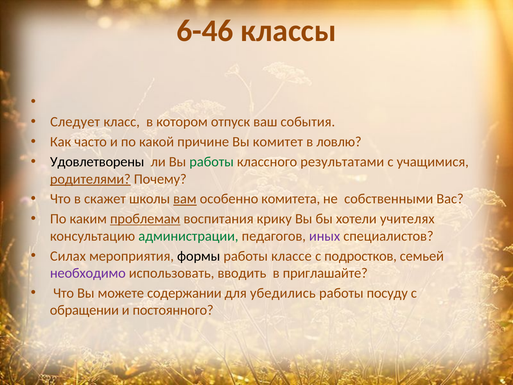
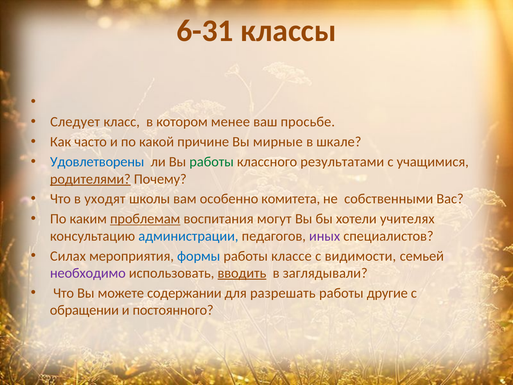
6-46: 6-46 -> 6-31
отпуск: отпуск -> менее
события: события -> просьбе
комитет: комитет -> мирные
ловлю: ловлю -> шкале
Удовлетворены colour: black -> blue
скажет: скажет -> уходят
вам underline: present -> none
крику: крику -> могут
администрации colour: green -> blue
формы colour: black -> blue
подростков: подростков -> видимости
вводить underline: none -> present
приглашайте: приглашайте -> заглядывали
убедились: убедились -> разрешать
посуду: посуду -> другие
